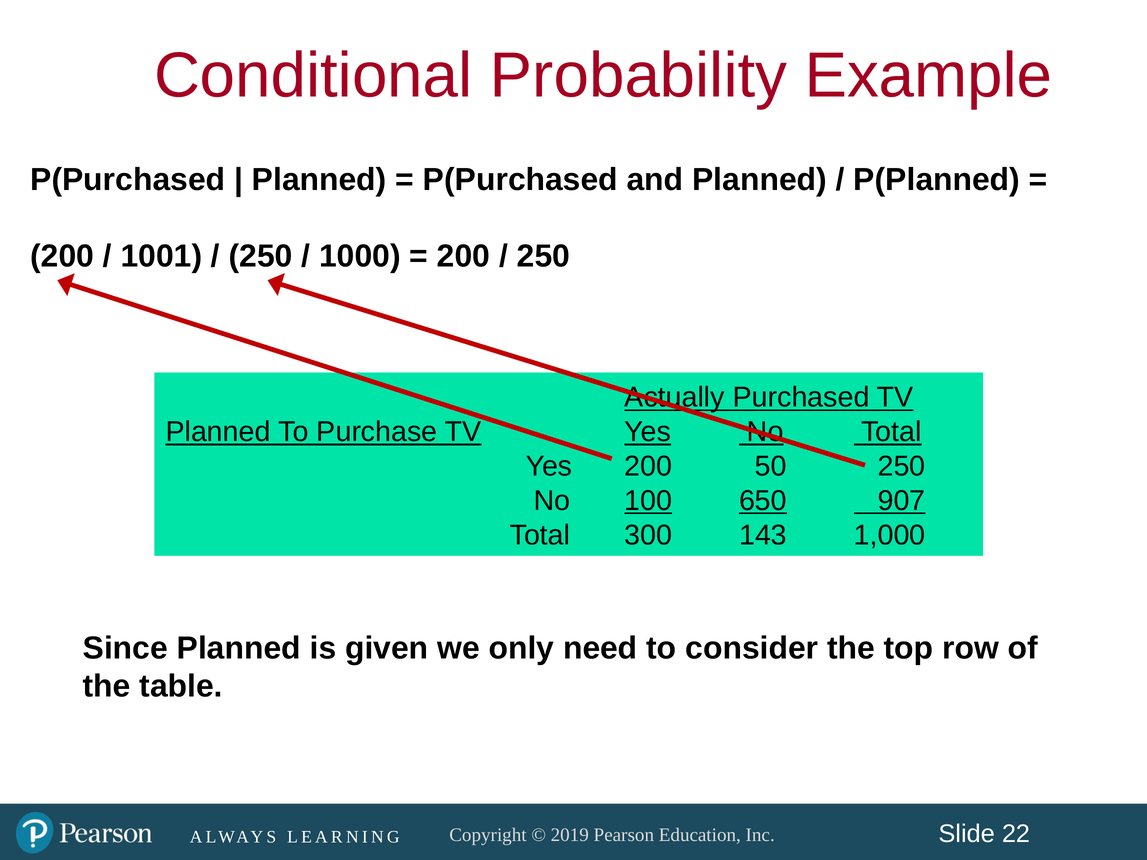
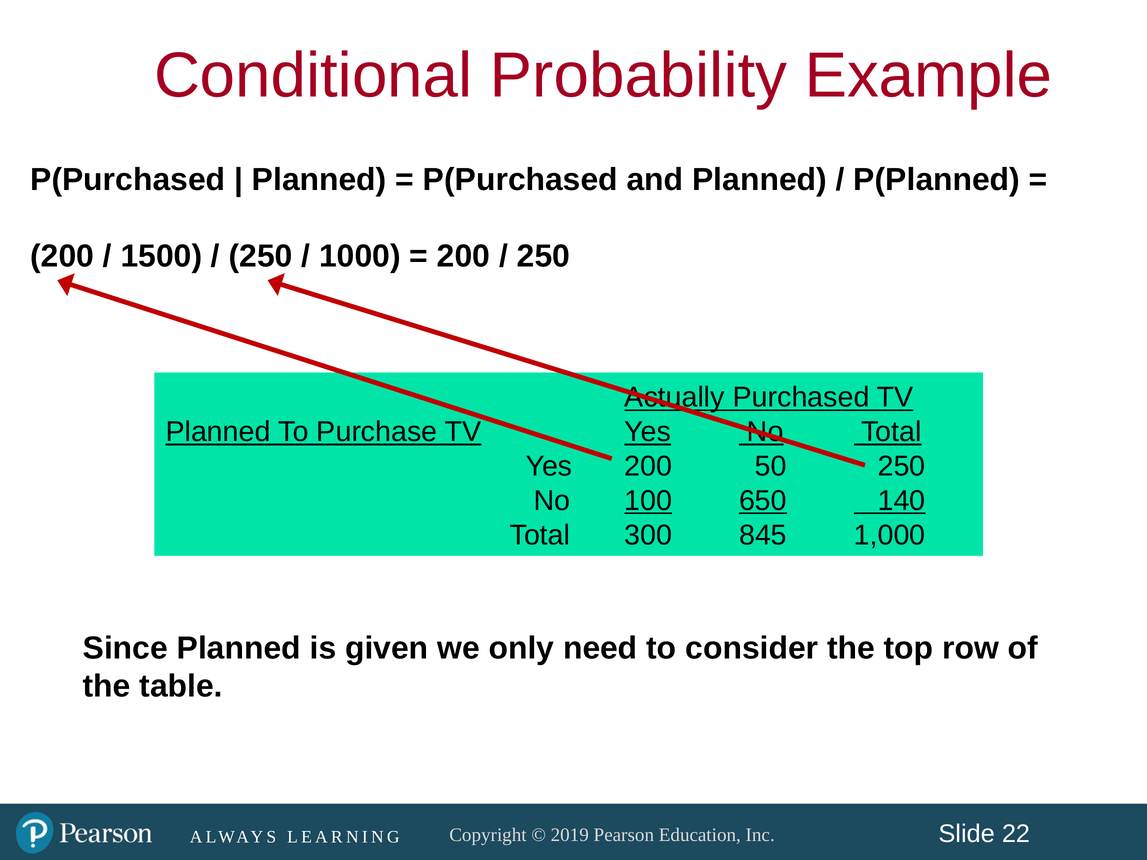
1001: 1001 -> 1500
907: 907 -> 140
143: 143 -> 845
